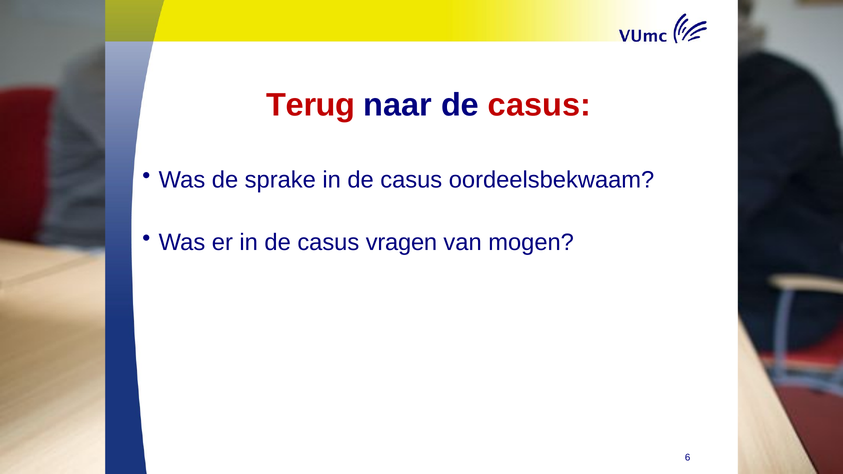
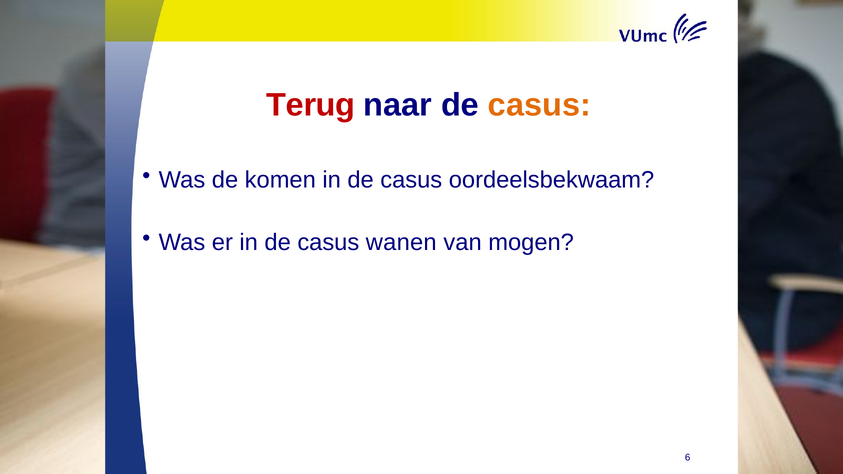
casus at (539, 105) colour: red -> orange
sprake: sprake -> komen
vragen: vragen -> wanen
